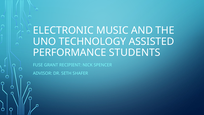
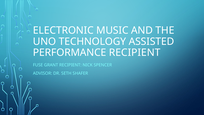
PERFORMANCE STUDENTS: STUDENTS -> RECIPIENT
